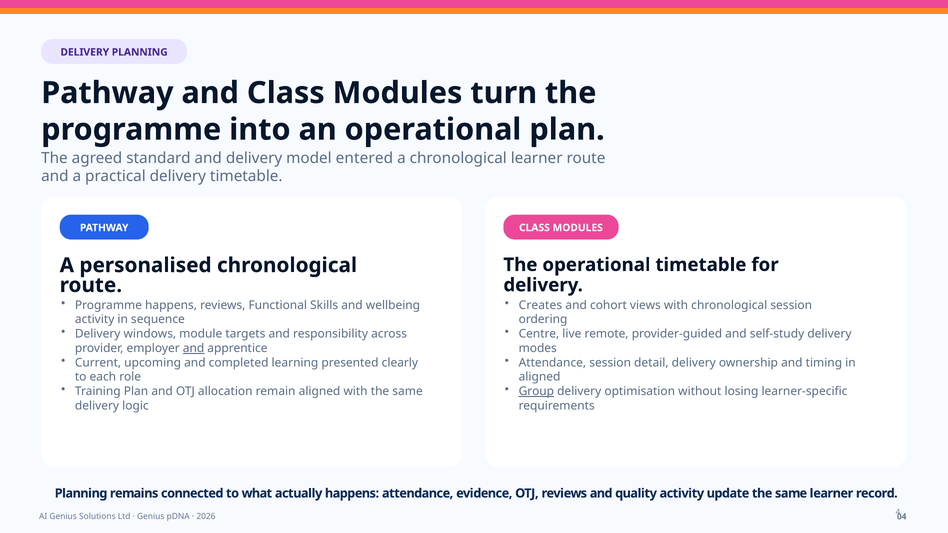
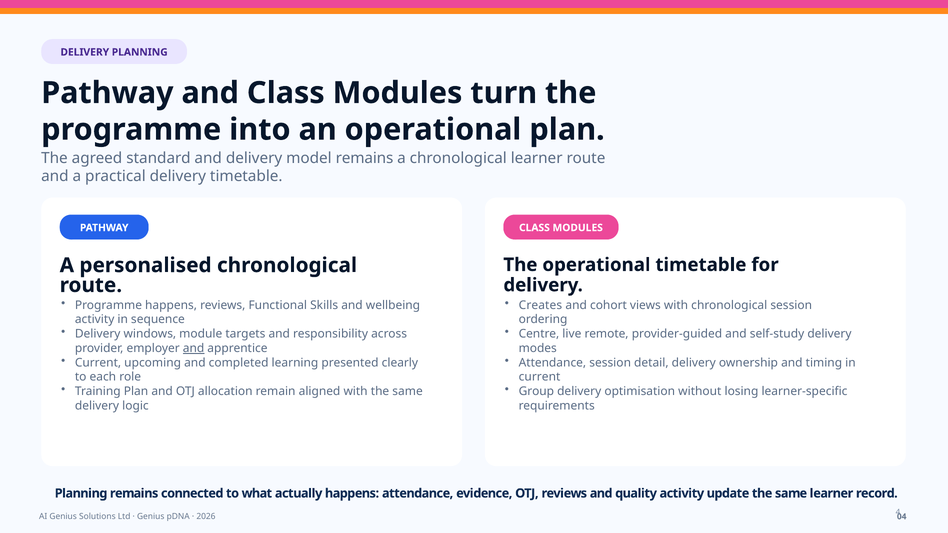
model entered: entered -> remains
aligned at (540, 377): aligned -> current
Group underline: present -> none
